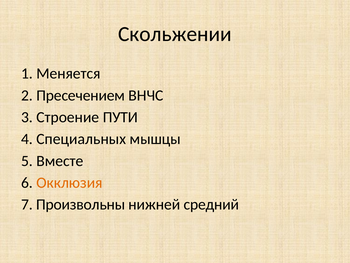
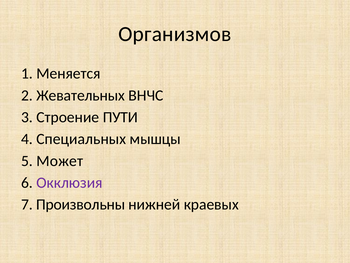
Скольжении: Скольжении -> Организмов
Пресечением: Пресечением -> Жевательных
Вместе: Вместе -> Может
Окклюзия colour: orange -> purple
средний: средний -> краевых
